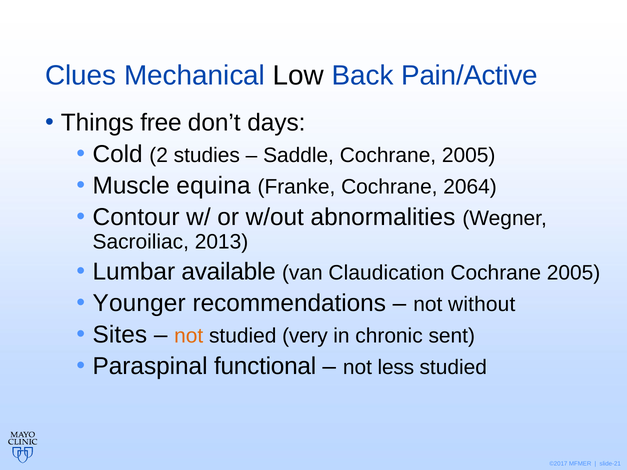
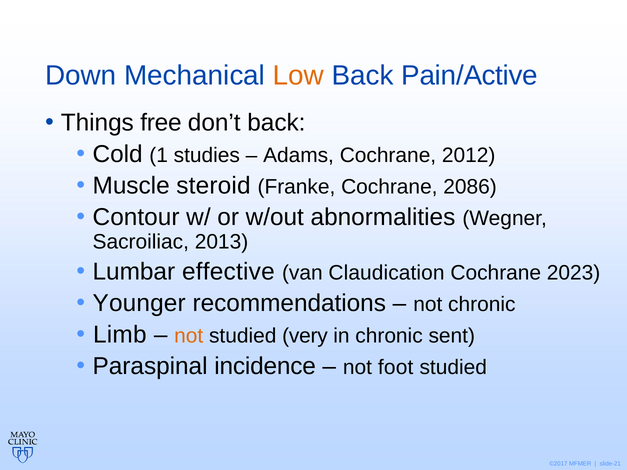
Clues: Clues -> Down
Low colour: black -> orange
don’t days: days -> back
2: 2 -> 1
Saddle: Saddle -> Adams
2005 at (469, 155): 2005 -> 2012
equina: equina -> steroid
2064: 2064 -> 2086
available: available -> effective
2005 at (574, 273): 2005 -> 2023
not without: without -> chronic
Sites: Sites -> Limb
functional: functional -> incidence
less: less -> foot
